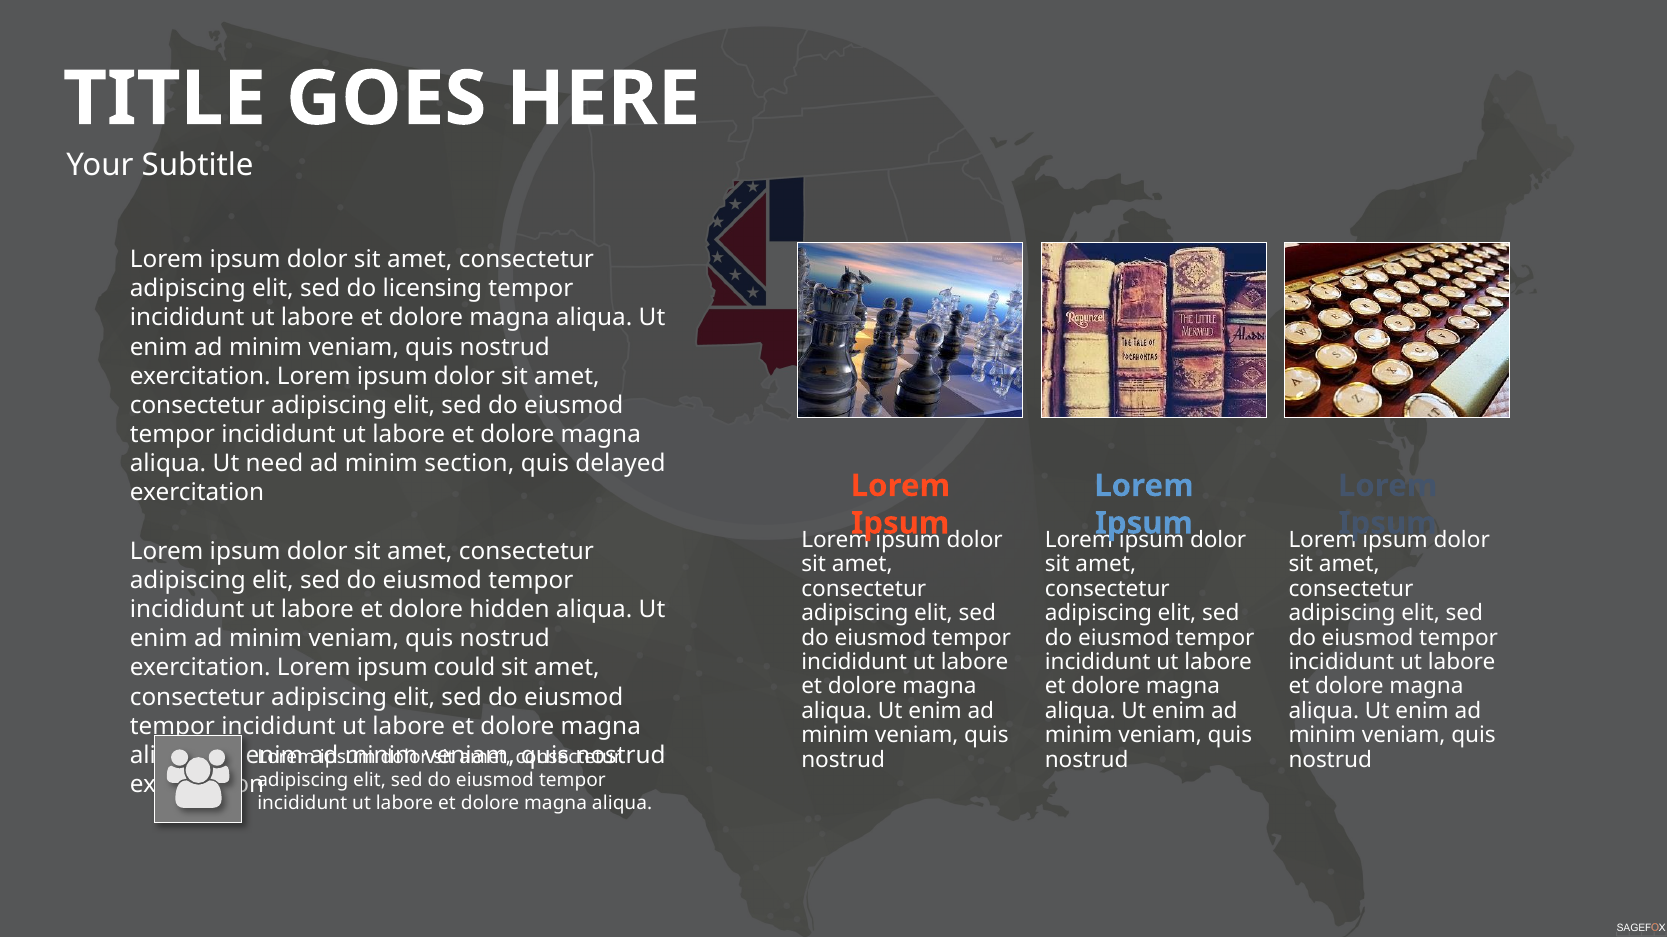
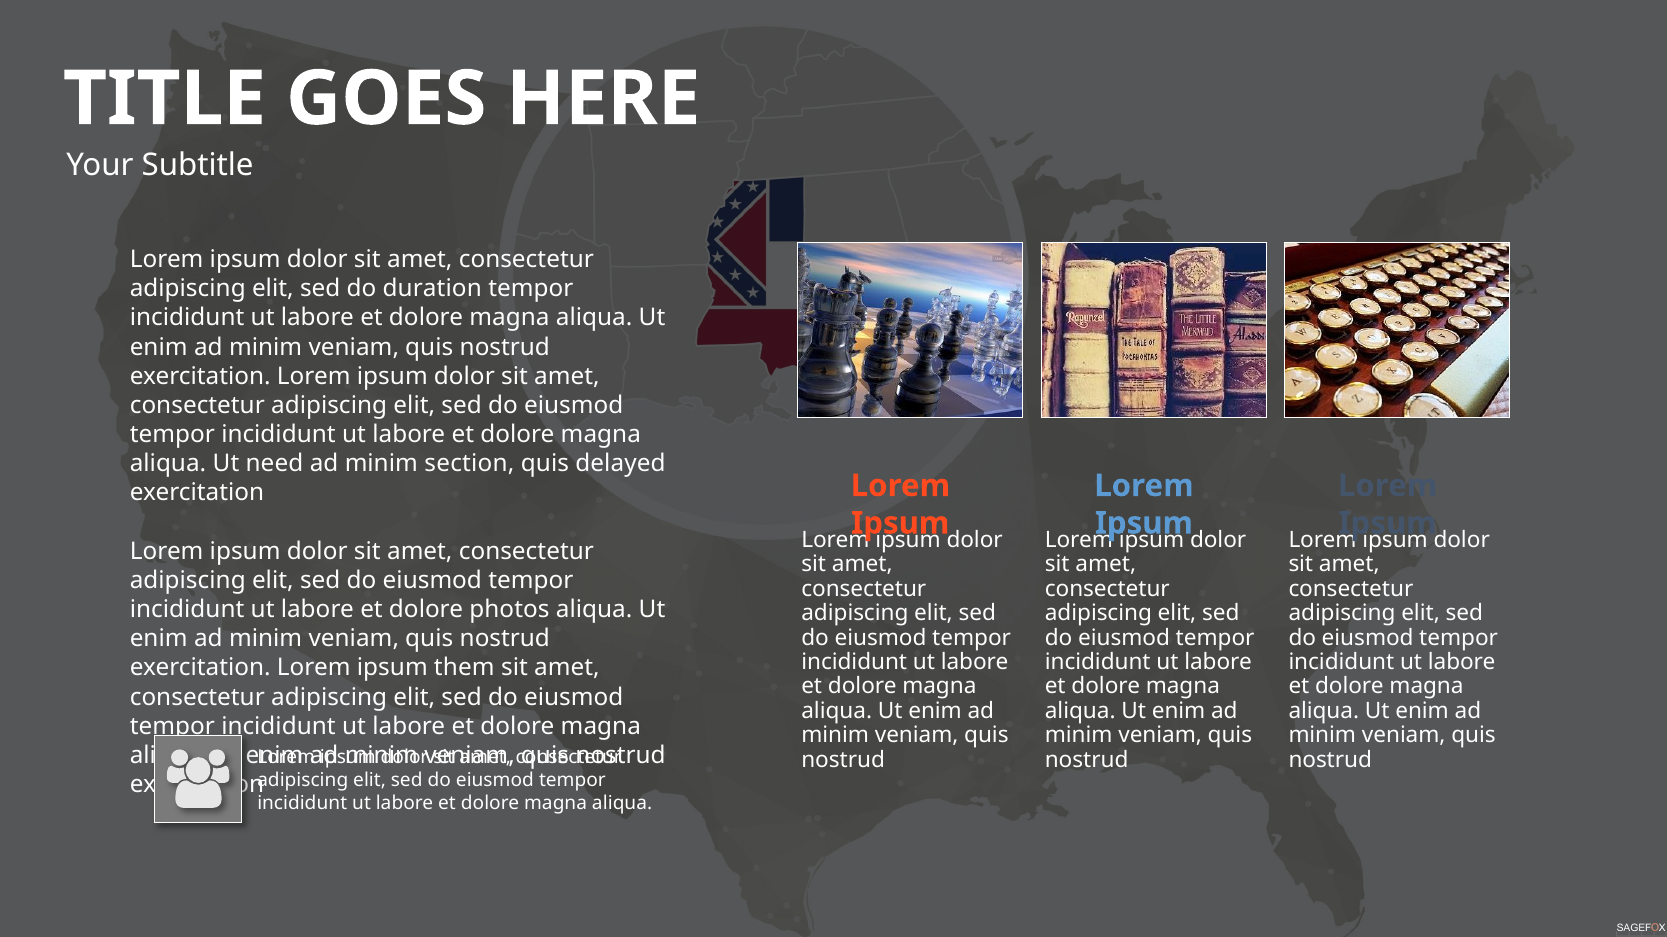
licensing: licensing -> duration
hidden: hidden -> photos
could: could -> them
